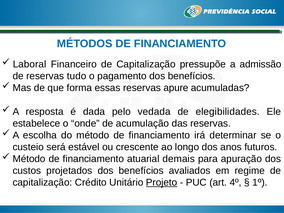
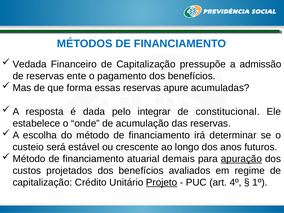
Laboral: Laboral -> Vedada
tudo: tudo -> ente
vedada: vedada -> integrar
elegibilidades: elegibilidades -> constitucional
apuração underline: none -> present
